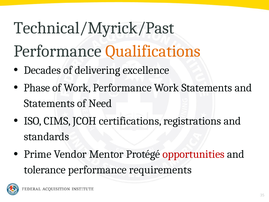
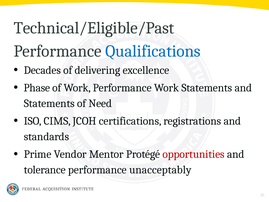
Technical/Myrick/Past: Technical/Myrick/Past -> Technical/Eligible/Past
Qualifications colour: orange -> blue
requirements: requirements -> unacceptably
